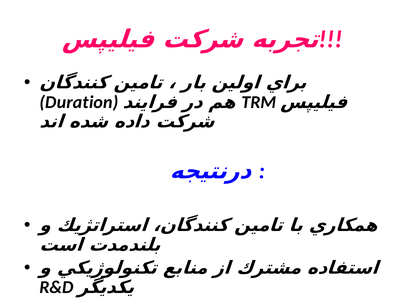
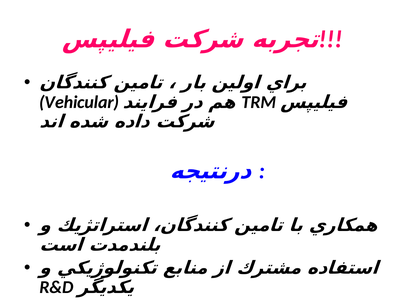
Duration: Duration -> Vehicular
